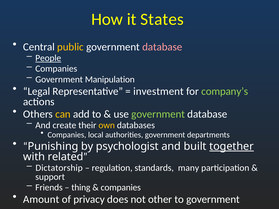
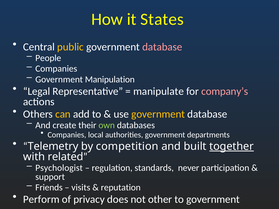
People underline: present -> none
investment: investment -> manipulate
company’s colour: light green -> pink
government at (158, 114) colour: light green -> yellow
own colour: yellow -> light green
Punishing: Punishing -> Telemetry
psychologist: psychologist -> competition
Dictatorship: Dictatorship -> Psychologist
many: many -> never
thing: thing -> visits
companies at (121, 188): companies -> reputation
Amount: Amount -> Perform
